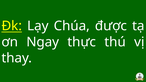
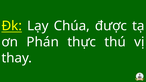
Ngay: Ngay -> Phán
